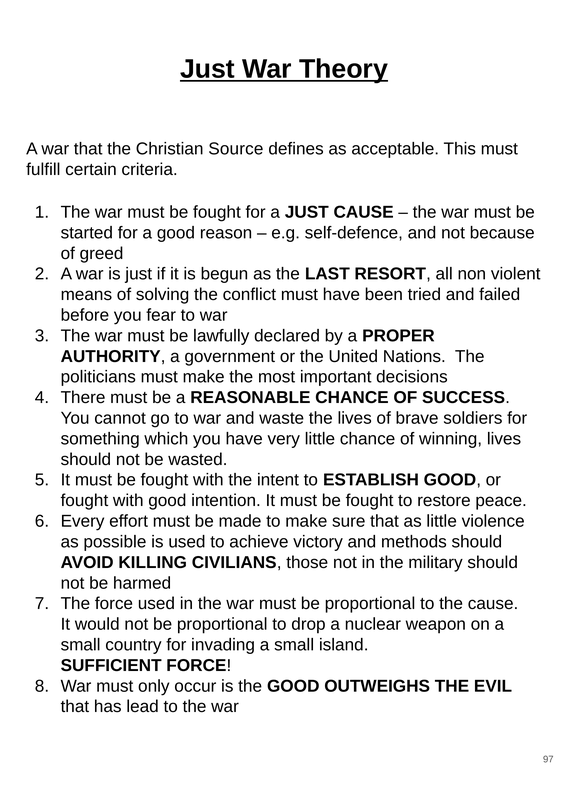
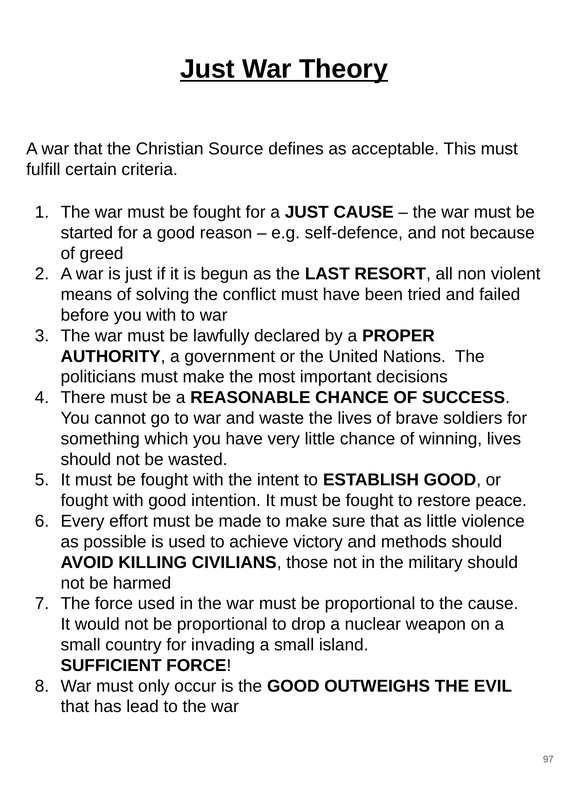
you fear: fear -> with
